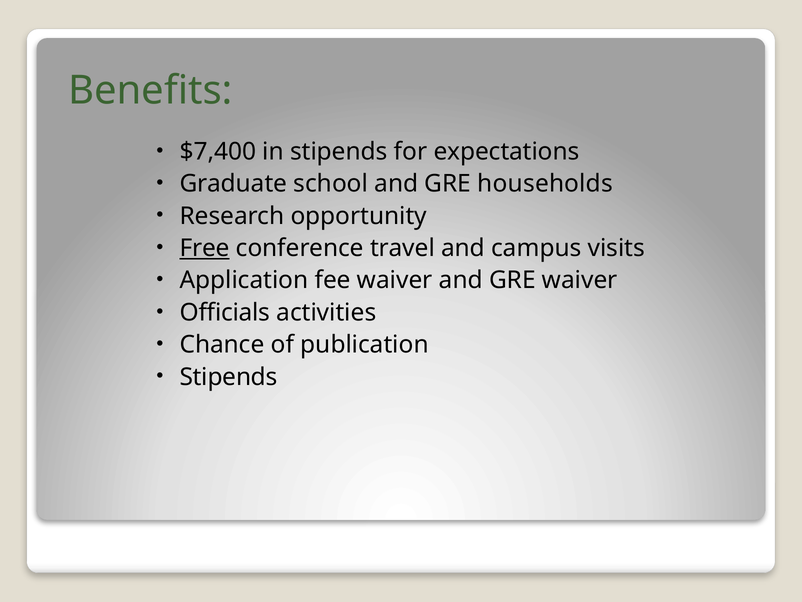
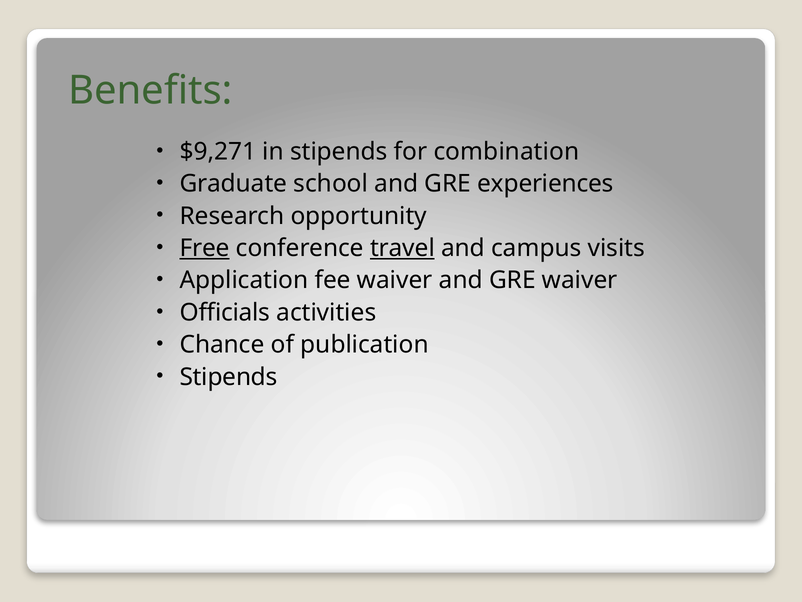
$7,400: $7,400 -> $9,271
expectations: expectations -> combination
households: households -> experiences
travel underline: none -> present
